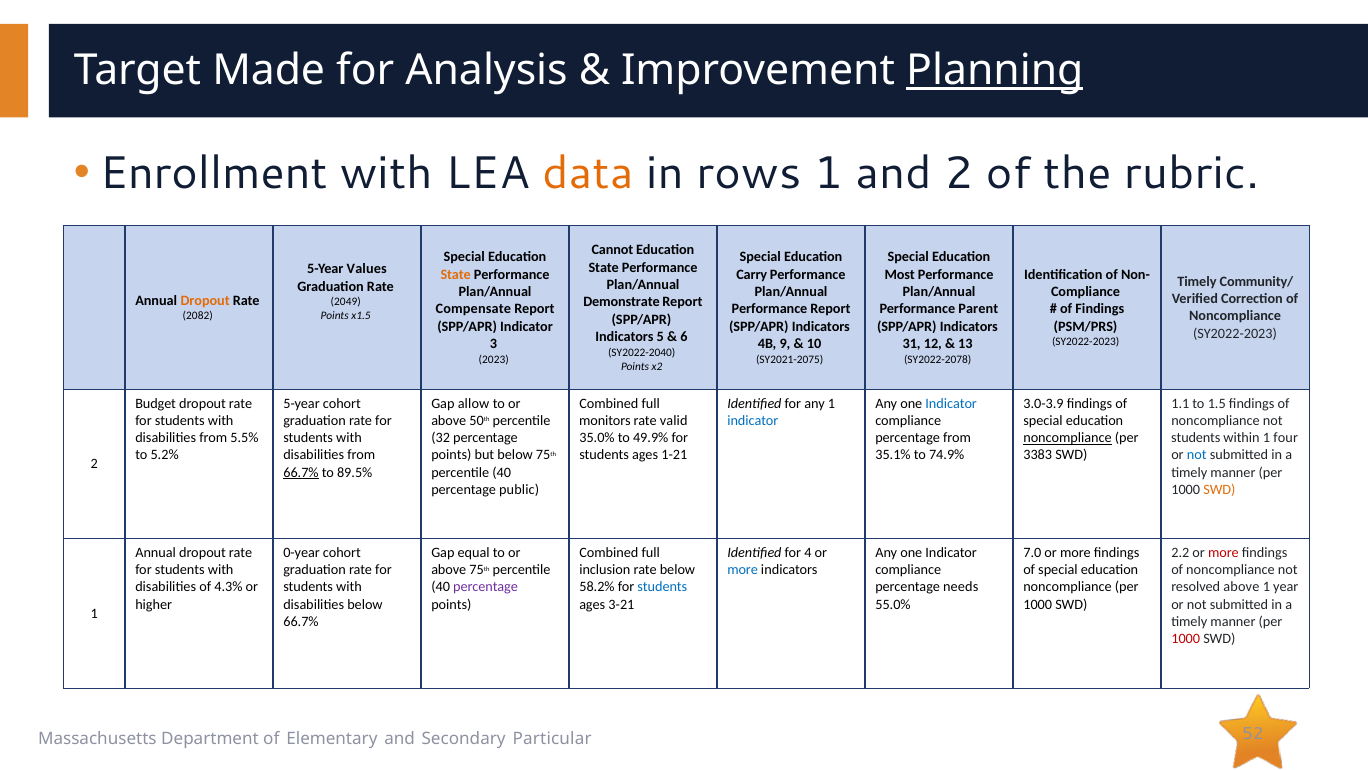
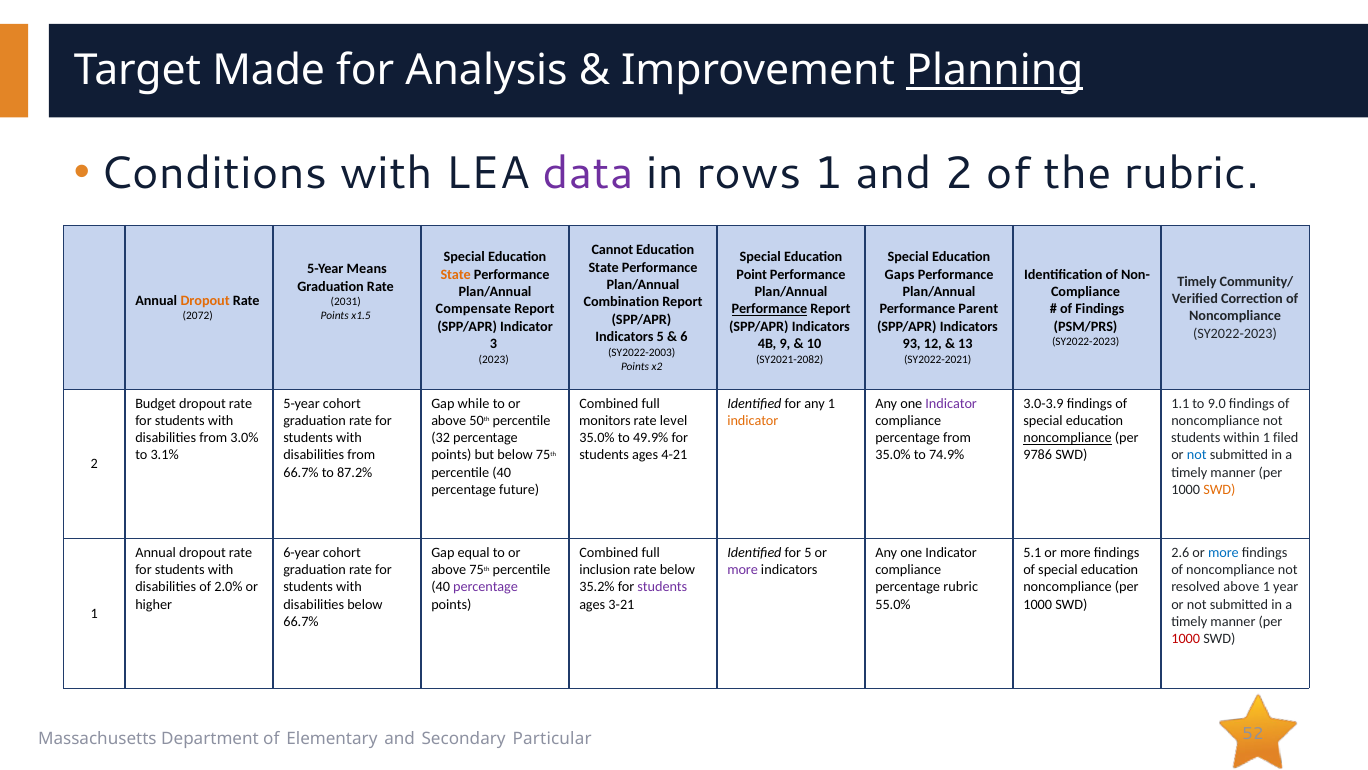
Enrollment: Enrollment -> Conditions
data colour: orange -> purple
Values: Values -> Means
Carry: Carry -> Point
Most: Most -> Gaps
Demonstrate: Demonstrate -> Combination
2049: 2049 -> 2031
Performance at (769, 309) underline: none -> present
2082: 2082 -> 2072
31: 31 -> 93
SY2022-2040: SY2022-2040 -> SY2022-2003
SY2021-2075: SY2021-2075 -> SY2021-2082
SY2022-2078: SY2022-2078 -> SY2022-2021
allow: allow -> while
Indicator at (951, 403) colour: blue -> purple
1.5: 1.5 -> 9.0
valid: valid -> level
indicator at (753, 420) colour: blue -> orange
5.5%: 5.5% -> 3.0%
four: four -> filed
5.2%: 5.2% -> 3.1%
1-21: 1-21 -> 4-21
35.1% at (893, 455): 35.1% -> 35.0%
3383: 3383 -> 9786
66.7% at (301, 472) underline: present -> none
89.5%: 89.5% -> 87.2%
public: public -> future
0-year: 0-year -> 6-year
for 4: 4 -> 5
7.0: 7.0 -> 5.1
2.2: 2.2 -> 2.6
more at (1223, 552) colour: red -> blue
more at (743, 570) colour: blue -> purple
4.3%: 4.3% -> 2.0%
58.2%: 58.2% -> 35.2%
students at (662, 587) colour: blue -> purple
percentage needs: needs -> rubric
